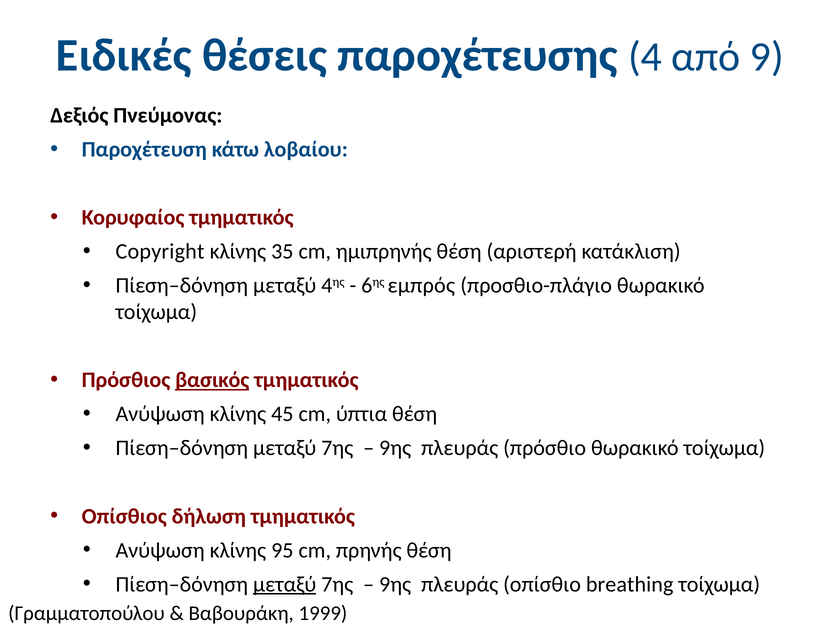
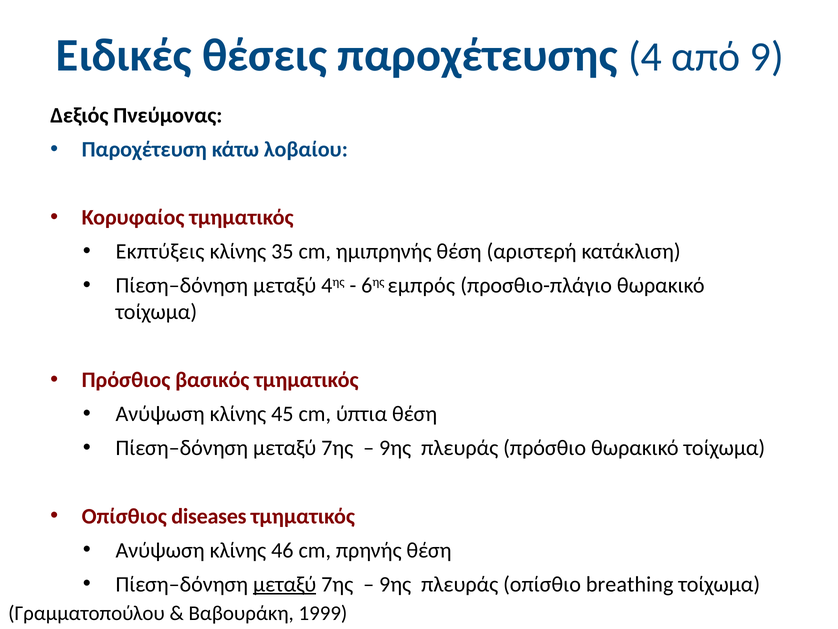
Copyright: Copyright -> Εκπτύξεις
βασικός underline: present -> none
δήλωση: δήλωση -> diseases
95: 95 -> 46
